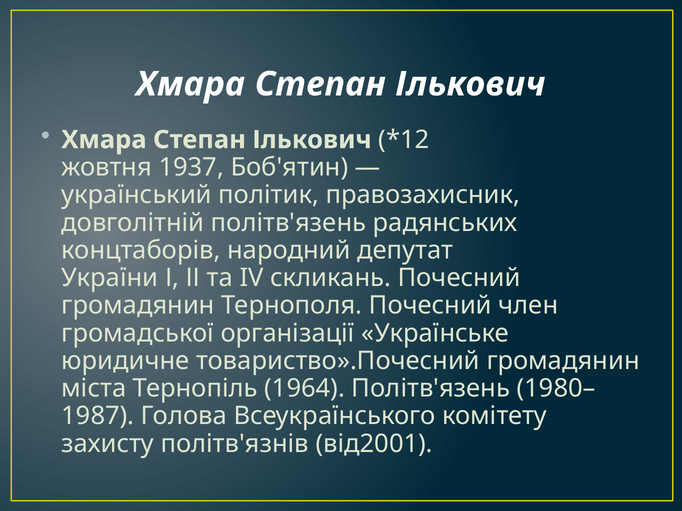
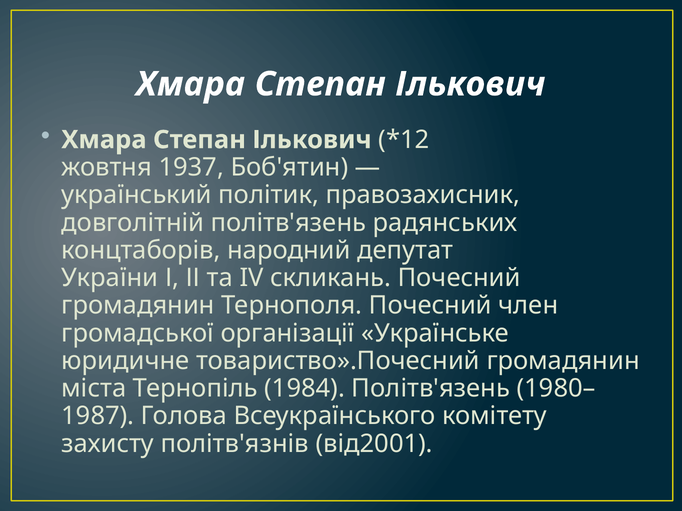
1964: 1964 -> 1984
